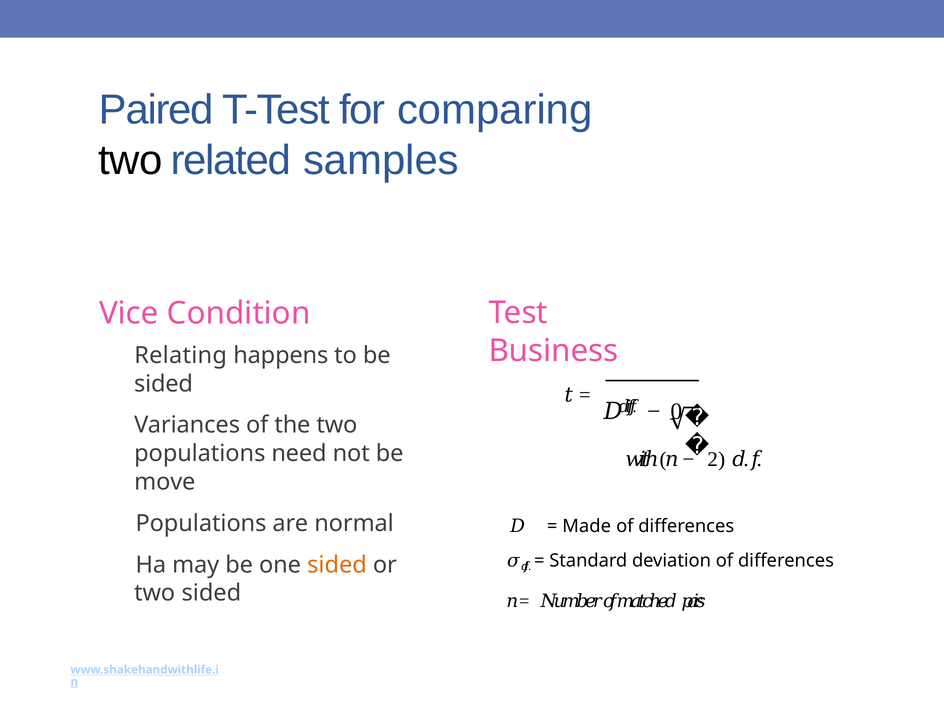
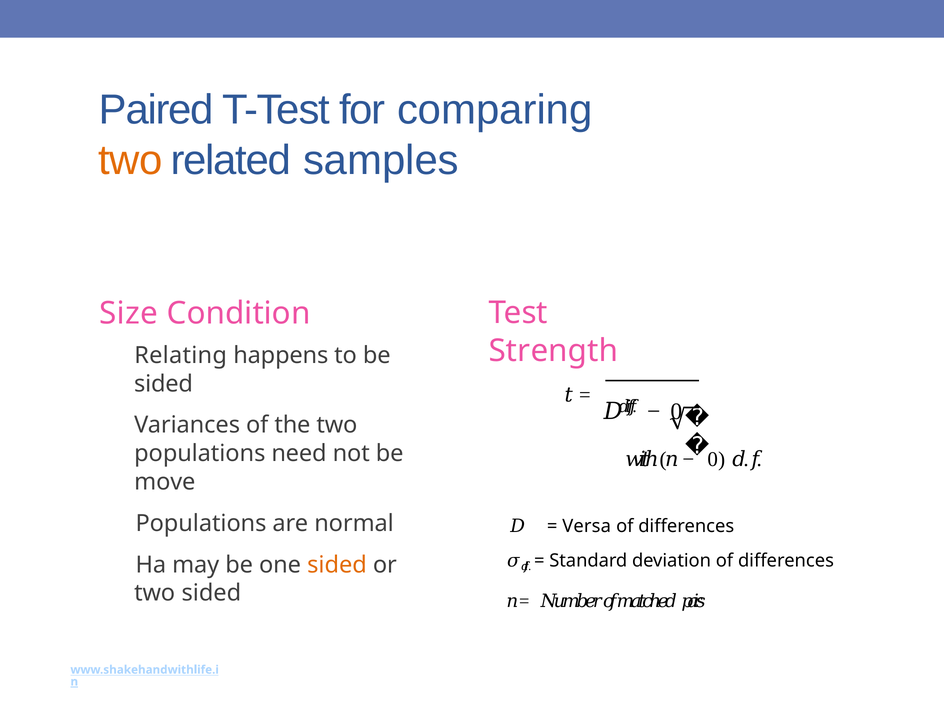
two at (130, 160) colour: black -> orange
Vice: Vice -> Size
Business: Business -> Strength
2 at (716, 459): 2 -> 0
Made: Made -> Versa
